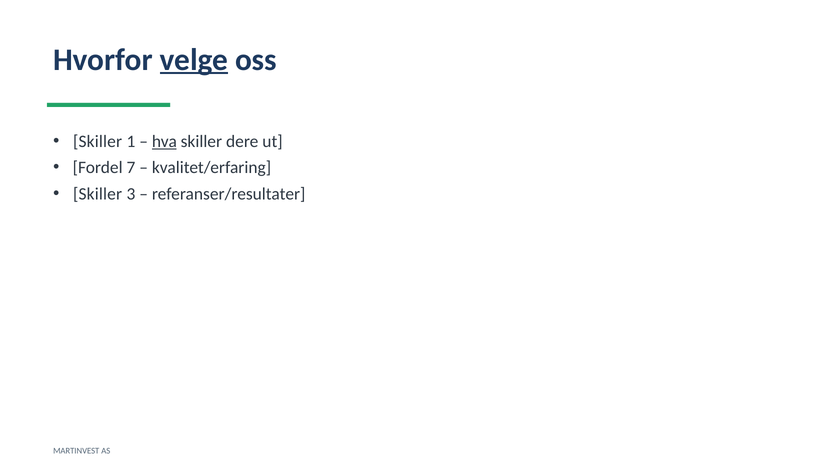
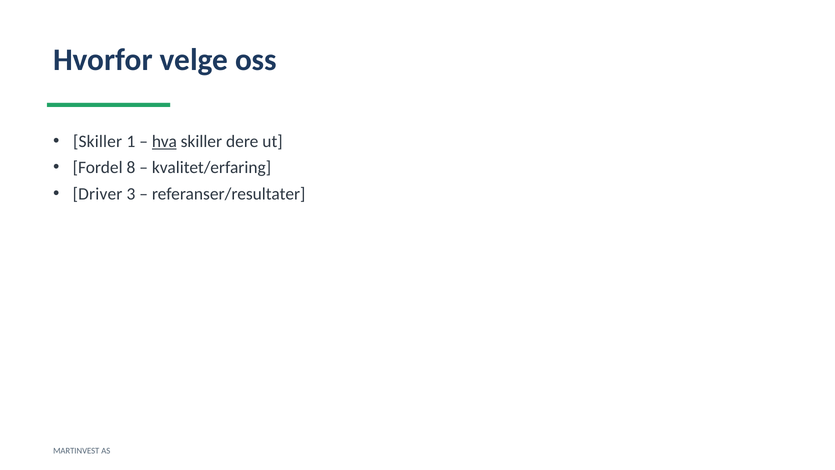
velge underline: present -> none
7: 7 -> 8
Skiller at (98, 194): Skiller -> Driver
